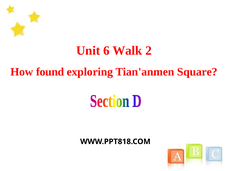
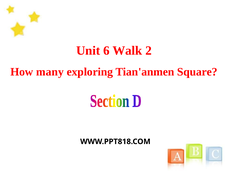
found: found -> many
